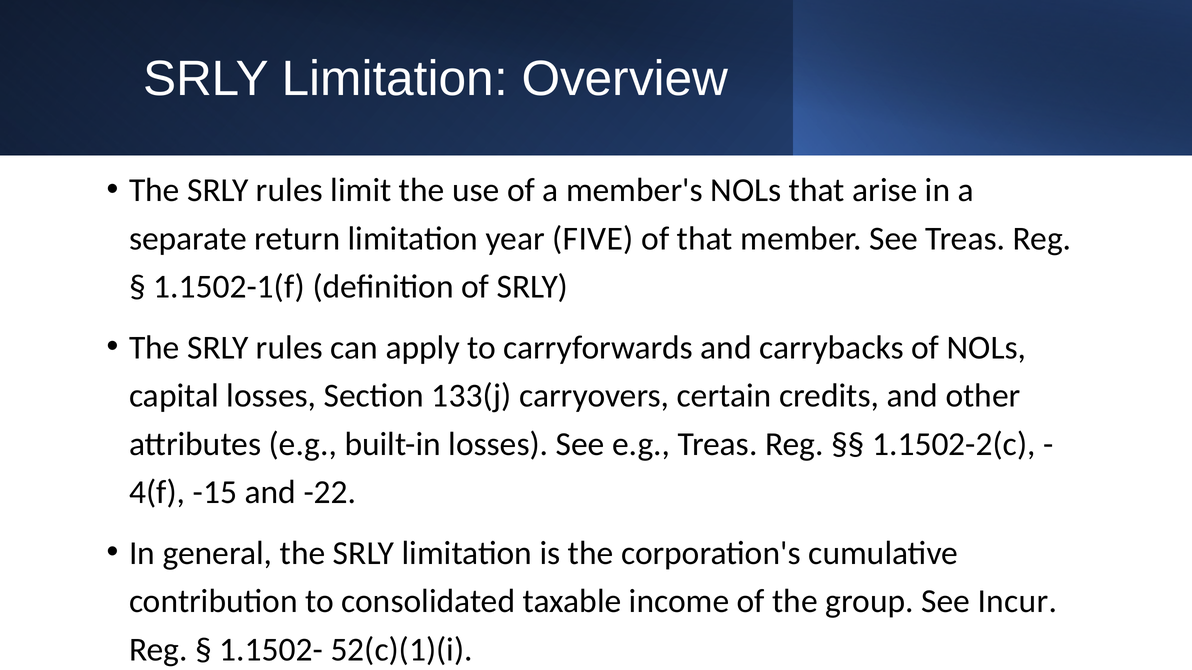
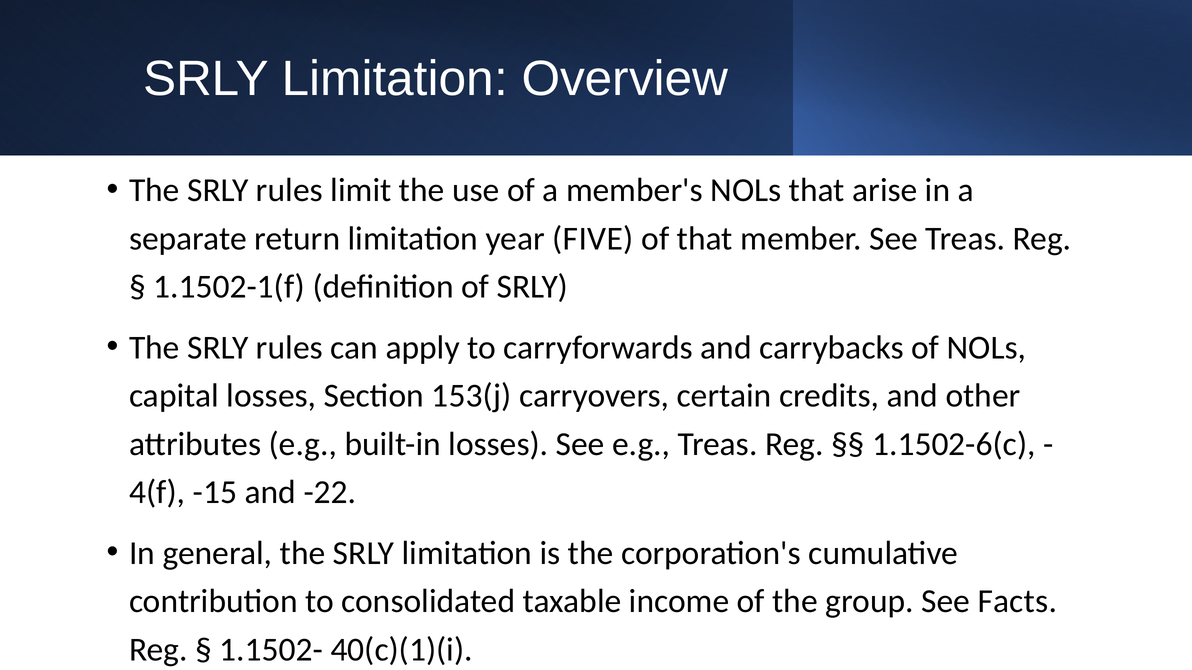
133(j: 133(j -> 153(j
1.1502-2(c: 1.1502-2(c -> 1.1502-6(c
Incur: Incur -> Facts
52(c)(1)(i: 52(c)(1)(i -> 40(c)(1)(i
